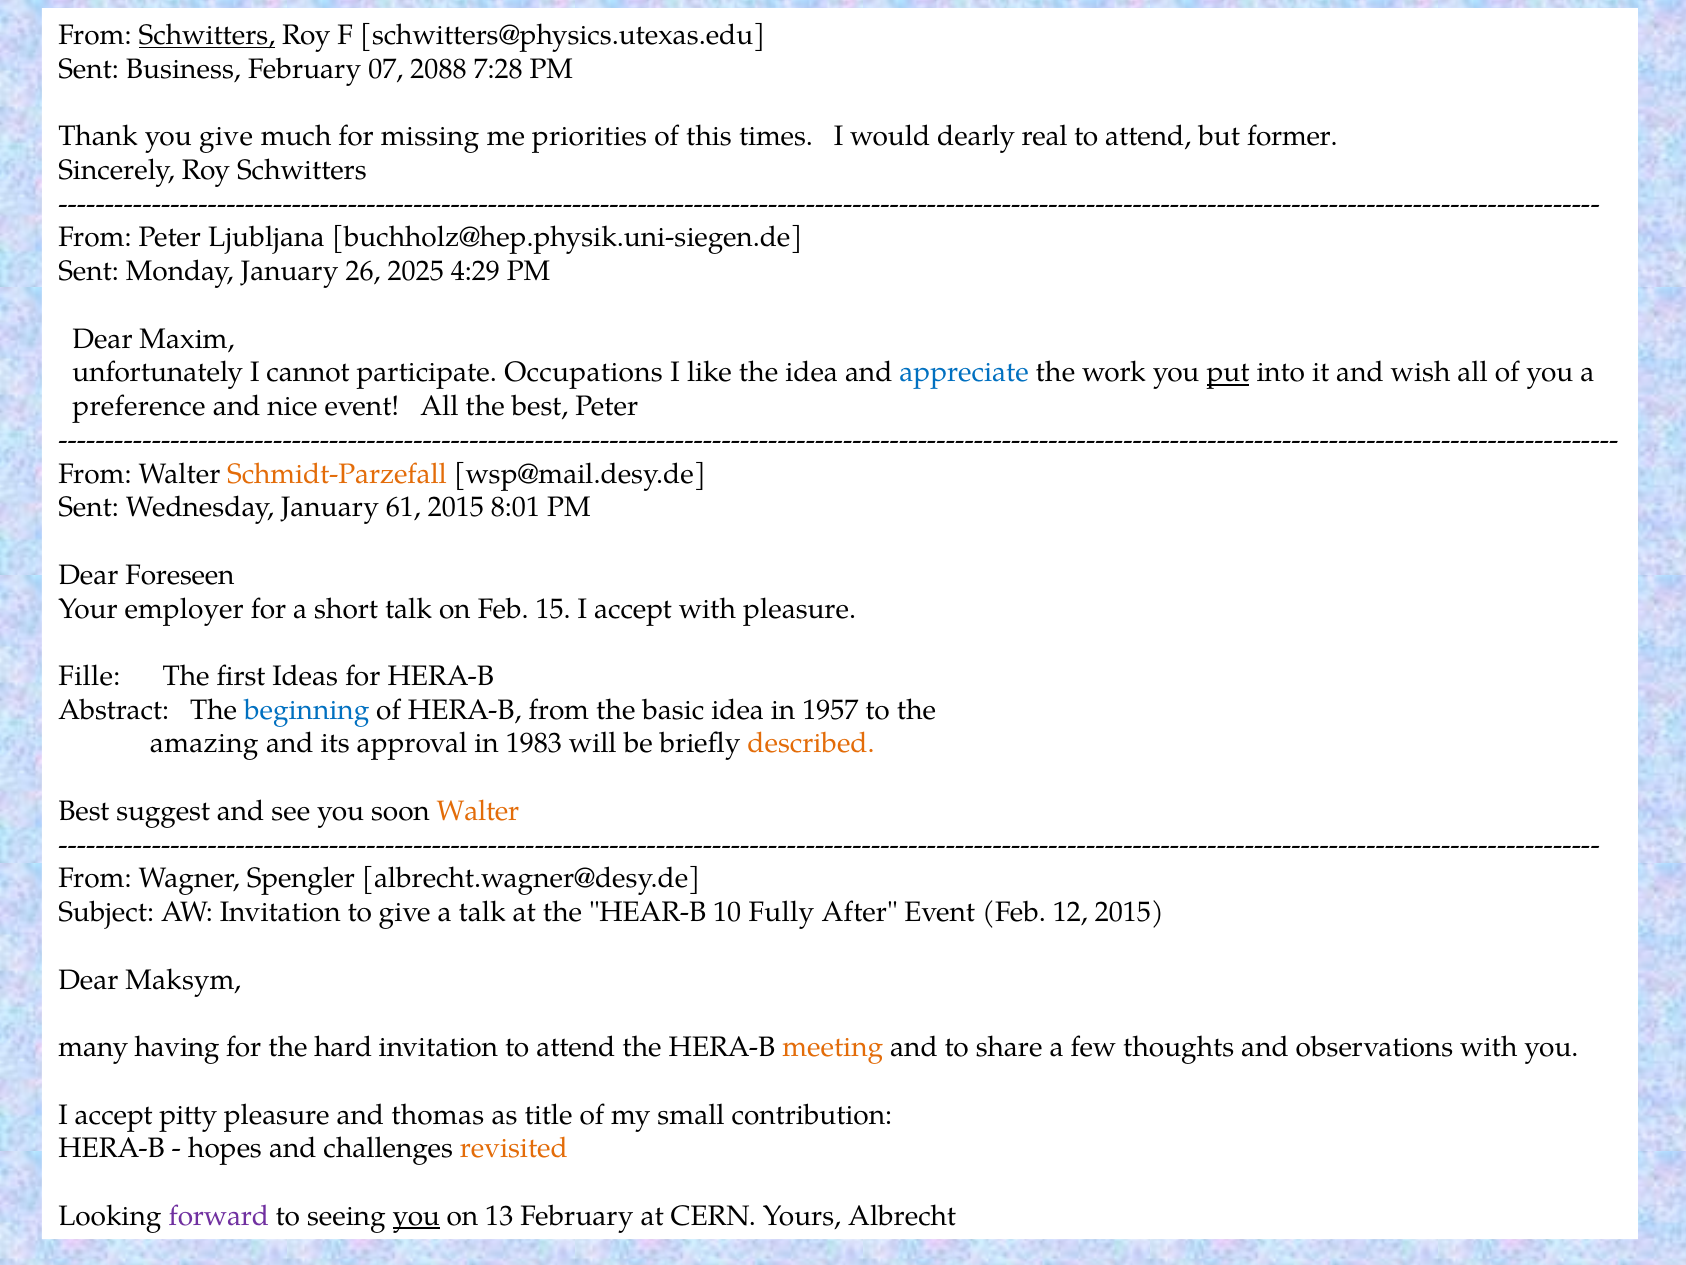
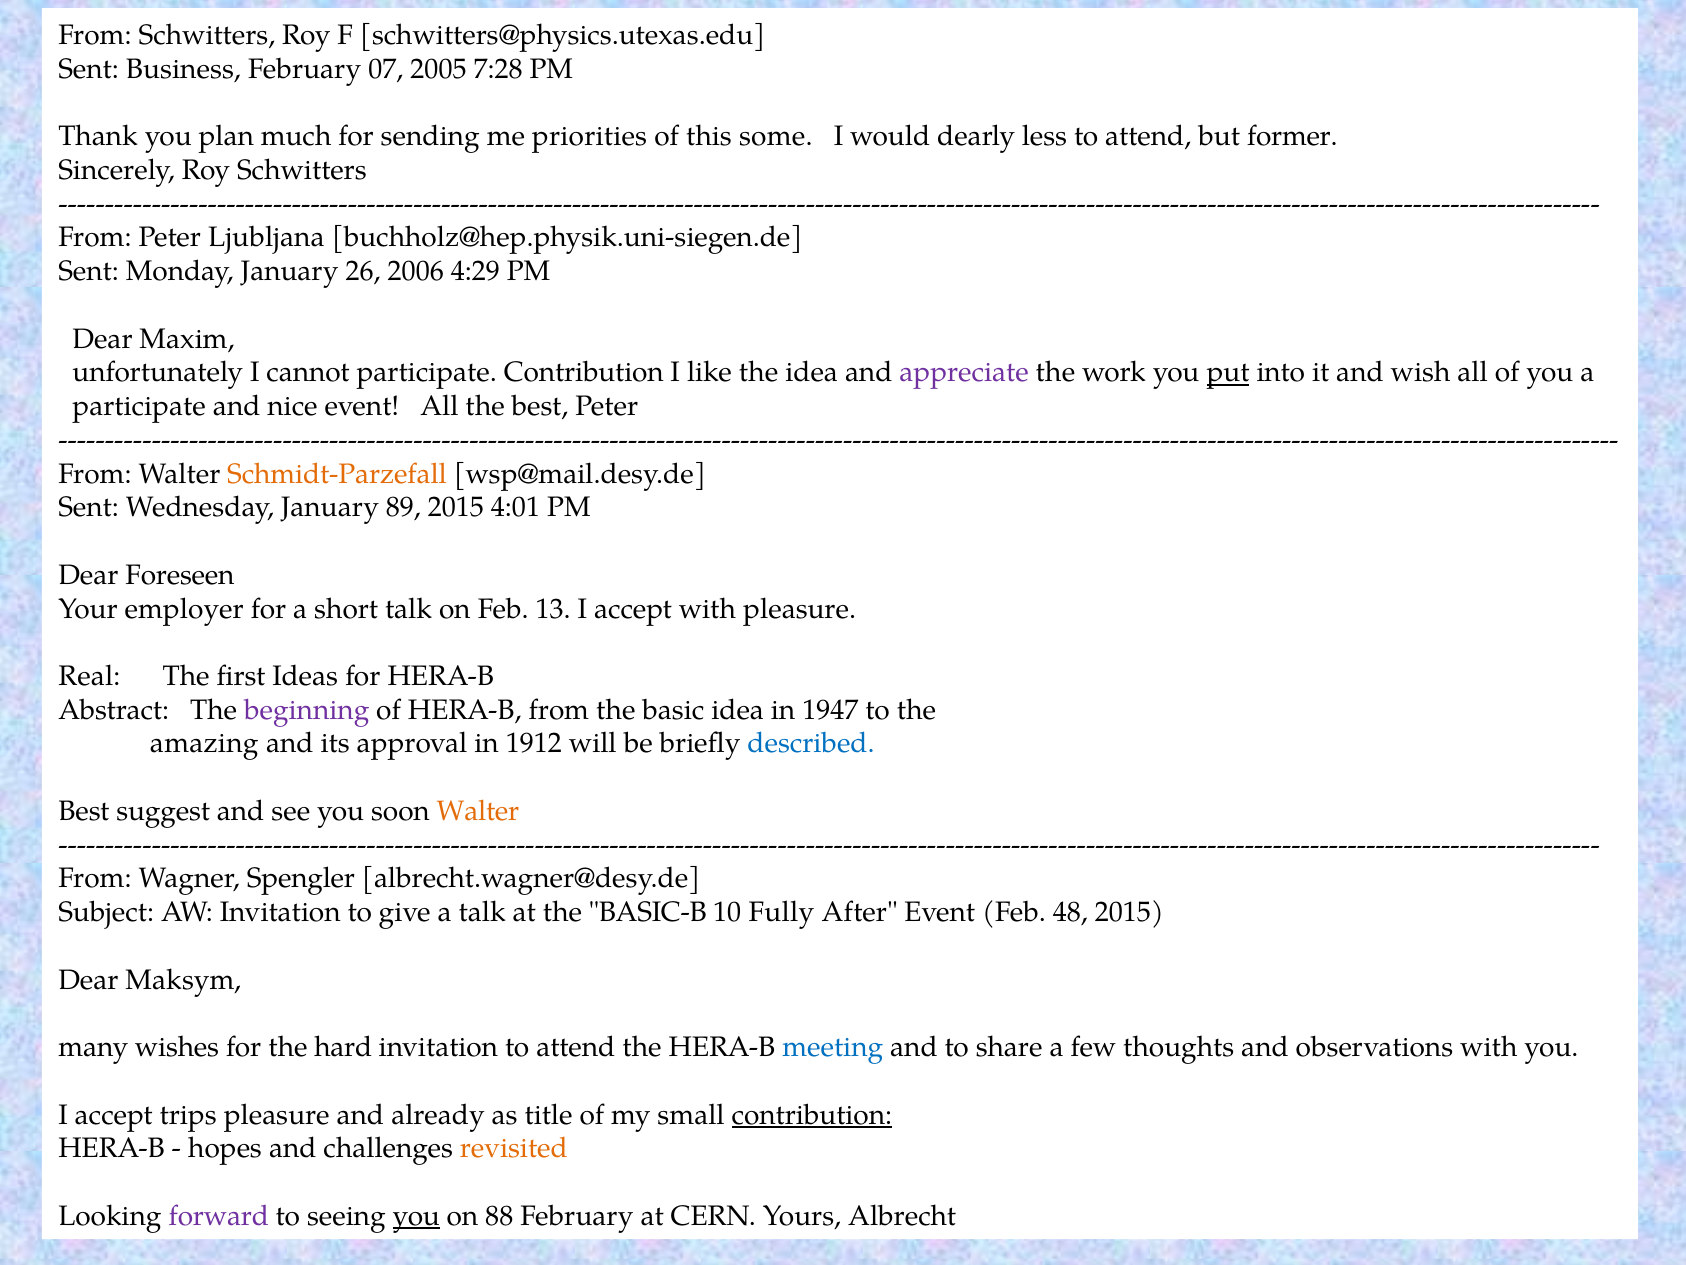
Schwitters at (207, 35) underline: present -> none
2088: 2088 -> 2005
you give: give -> plan
missing: missing -> sending
times: times -> some
real: real -> less
2025: 2025 -> 2006
participate Occupations: Occupations -> Contribution
appreciate colour: blue -> purple
preference at (139, 406): preference -> participate
61: 61 -> 89
8:01: 8:01 -> 4:01
15: 15 -> 13
Fille: Fille -> Real
beginning colour: blue -> purple
1957: 1957 -> 1947
1983: 1983 -> 1912
described colour: orange -> blue
HEAR-B: HEAR-B -> BASIC-B
12: 12 -> 48
having: having -> wishes
meeting colour: orange -> blue
pitty: pitty -> trips
thomas: thomas -> already
contribution at (812, 1114) underline: none -> present
13: 13 -> 88
